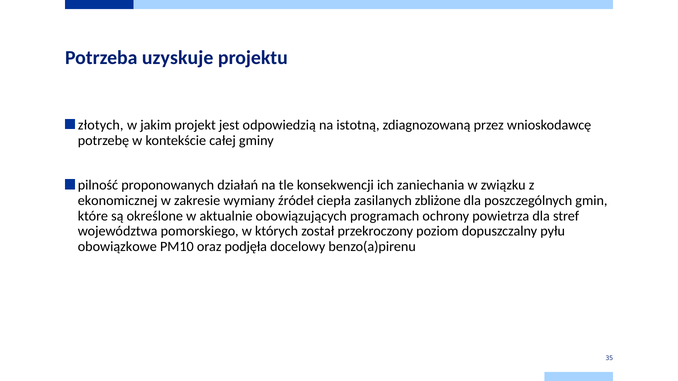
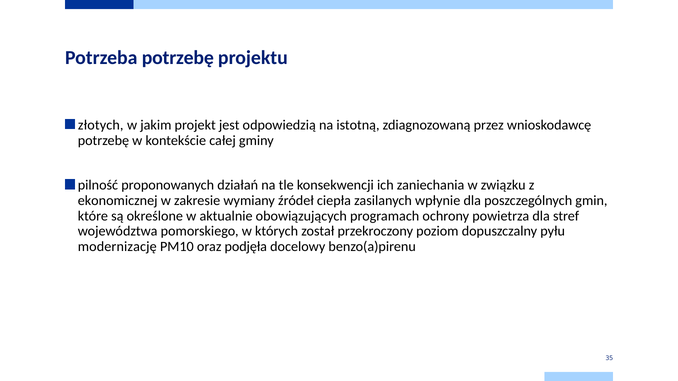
Potrzeba uzyskuje: uzyskuje -> potrzebę
zbliżone: zbliżone -> wpłynie
obowiązkowe: obowiązkowe -> modernizację
